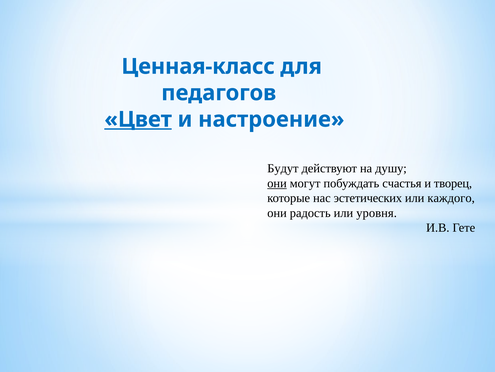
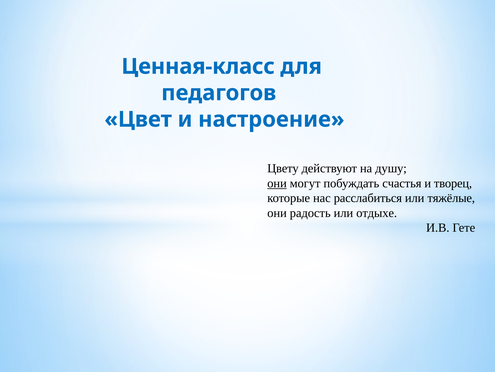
Цвет underline: present -> none
Будут: Будут -> Цвету
эстетических: эстетических -> расслабиться
каждого: каждого -> тяжёлые
уровня: уровня -> отдыхе
